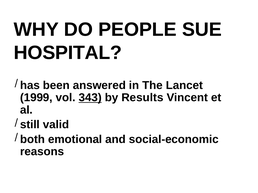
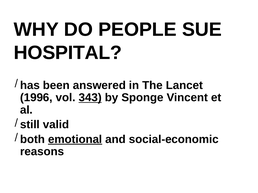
1999: 1999 -> 1996
Results: Results -> Sponge
emotional underline: none -> present
